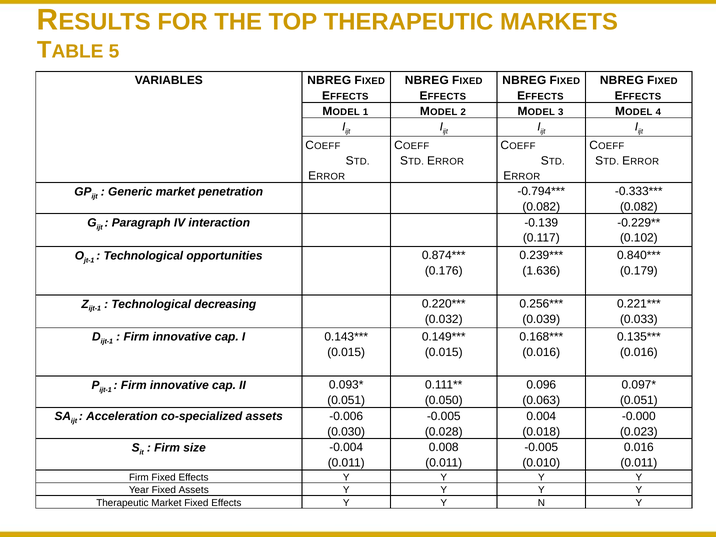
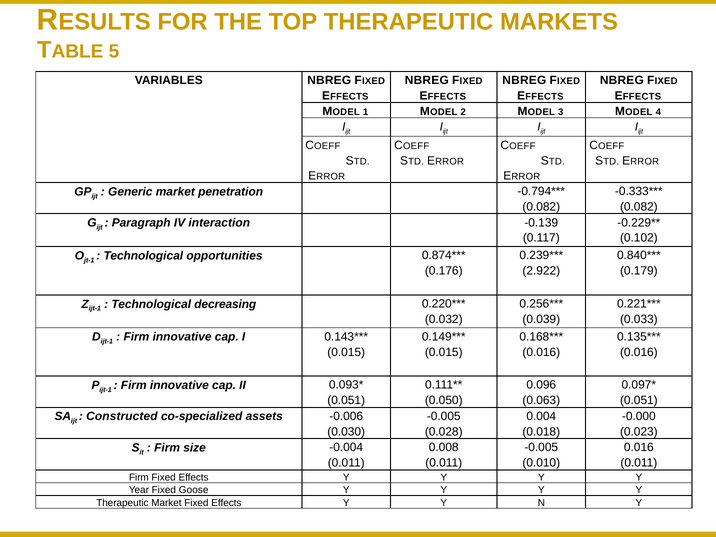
1.636: 1.636 -> 2.922
Acceleration: Acceleration -> Constructed
Fixed Assets: Assets -> Goose
